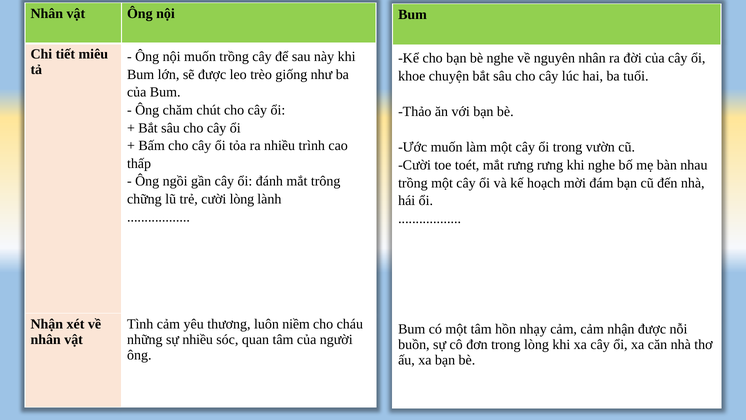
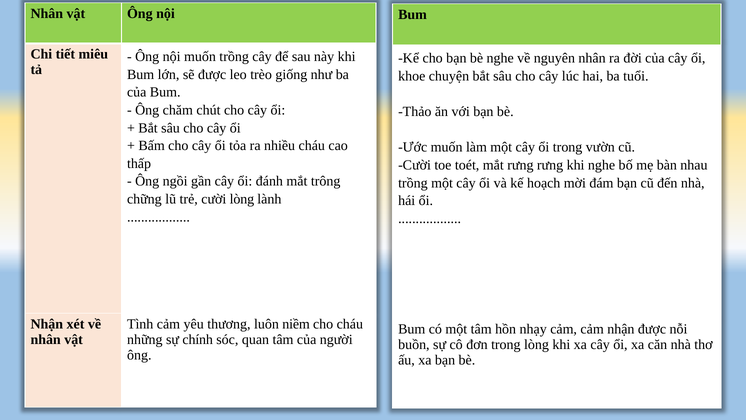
nhiều trình: trình -> cháu
sự nhiều: nhiều -> chính
